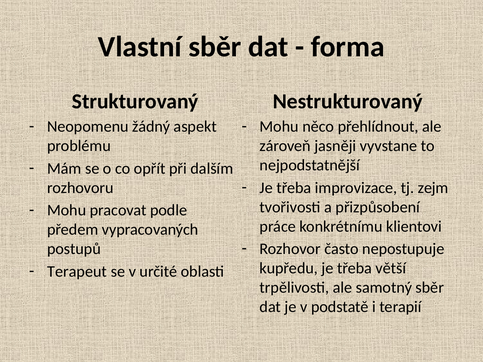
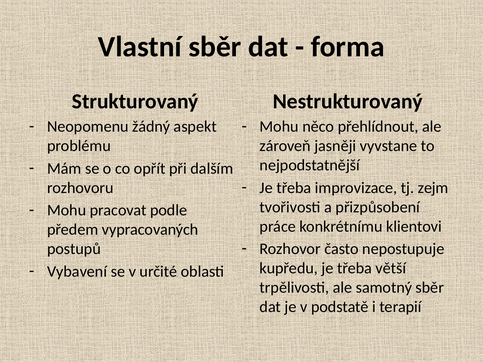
Terapeut: Terapeut -> Vybavení
